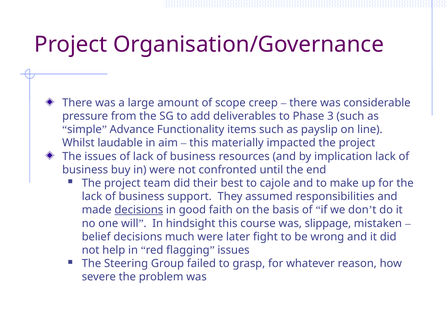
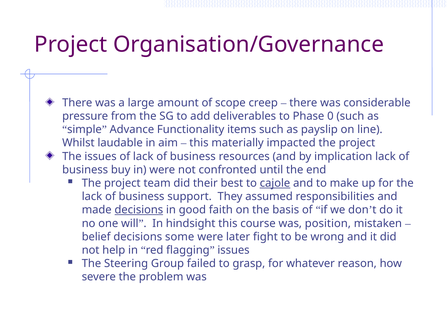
3: 3 -> 0
cajole underline: none -> present
slippage: slippage -> position
much: much -> some
